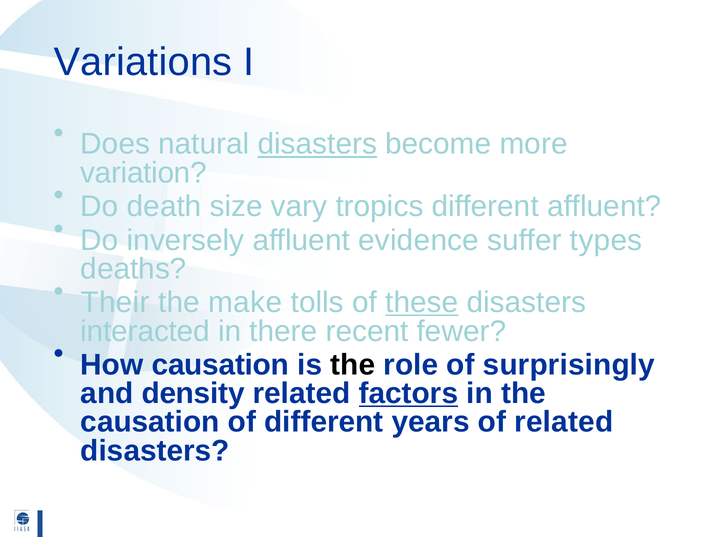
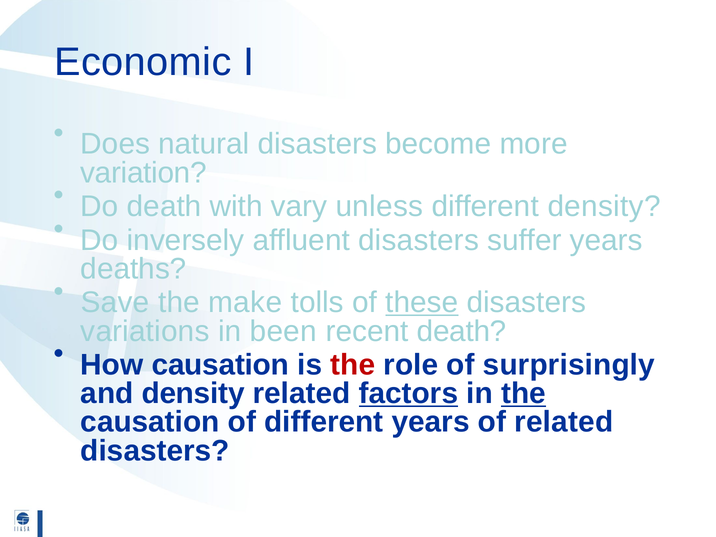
Variations: Variations -> Economic
disasters at (317, 144) underline: present -> none
size: size -> with
tropics: tropics -> unless
different affluent: affluent -> density
affluent evidence: evidence -> disasters
suffer types: types -> years
Their: Their -> Save
interacted: interacted -> variations
there: there -> been
recent fewer: fewer -> death
the at (353, 365) colour: black -> red
the at (523, 394) underline: none -> present
